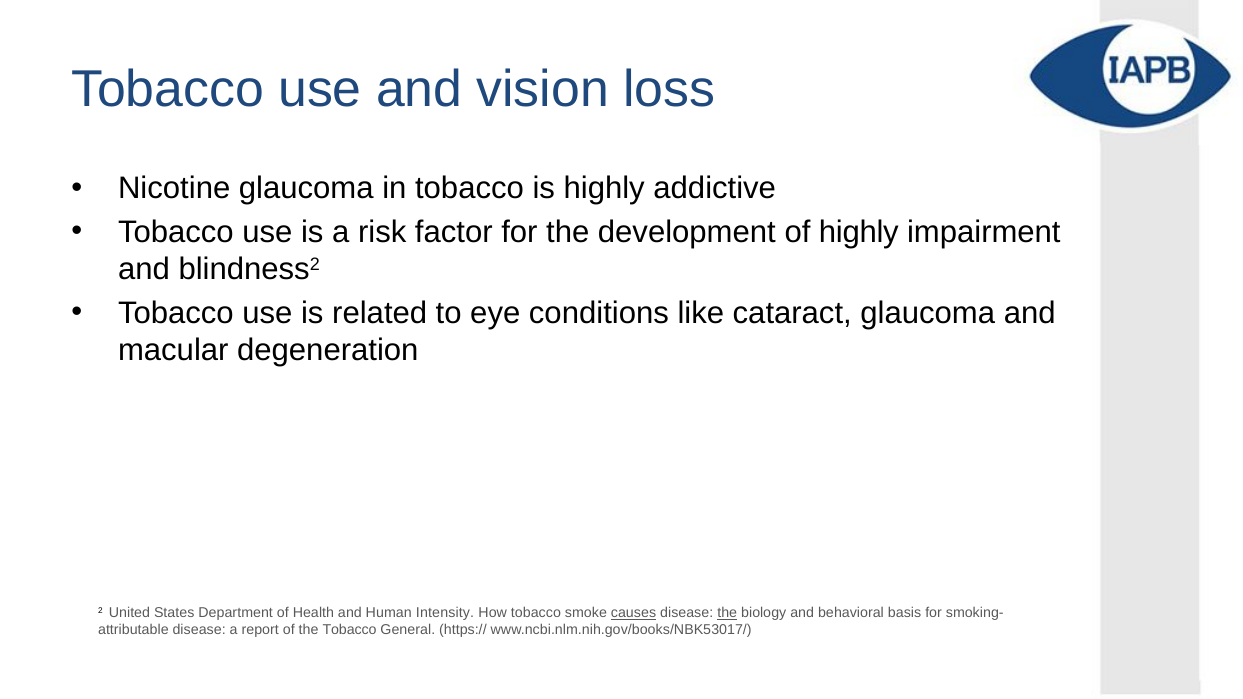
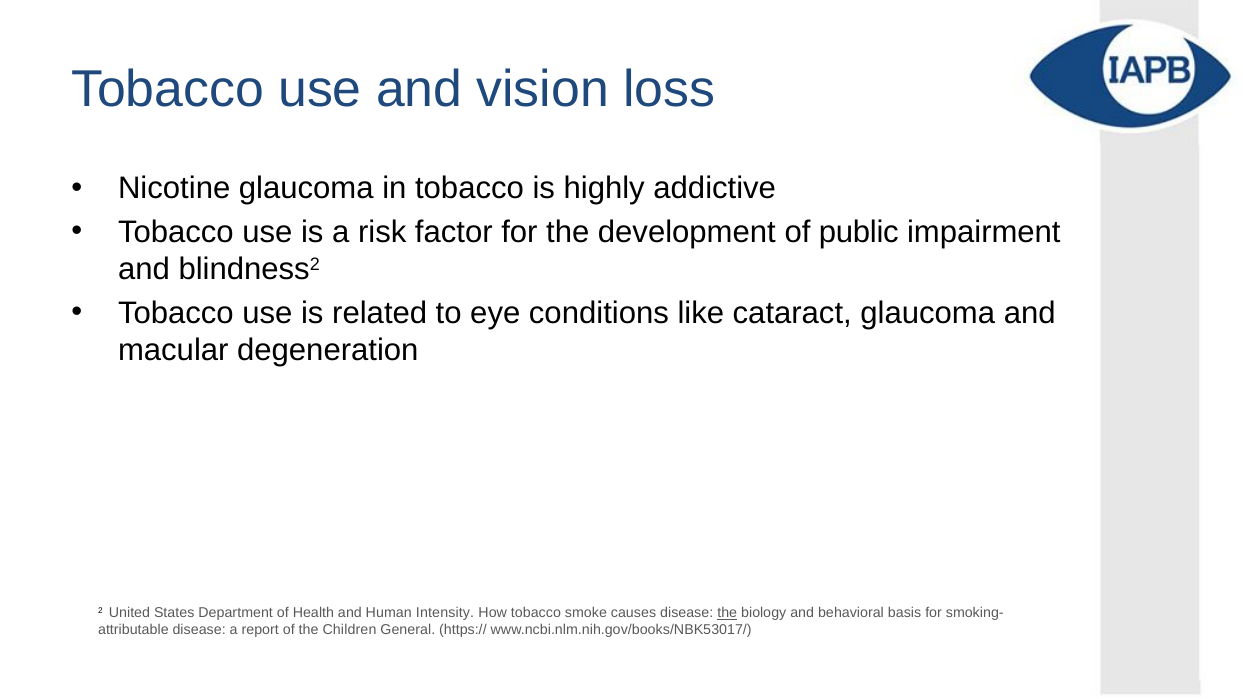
of highly: highly -> public
causes underline: present -> none
the Tobacco: Tobacco -> Children
